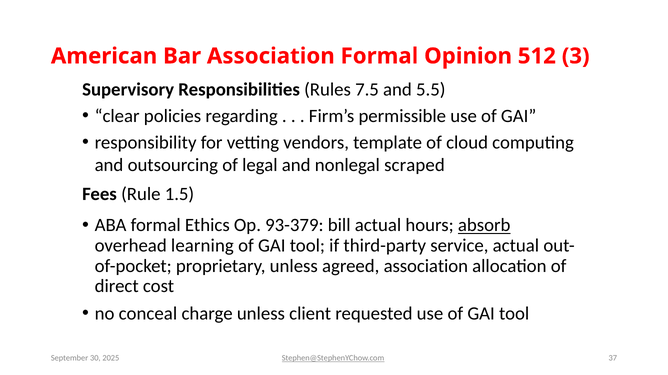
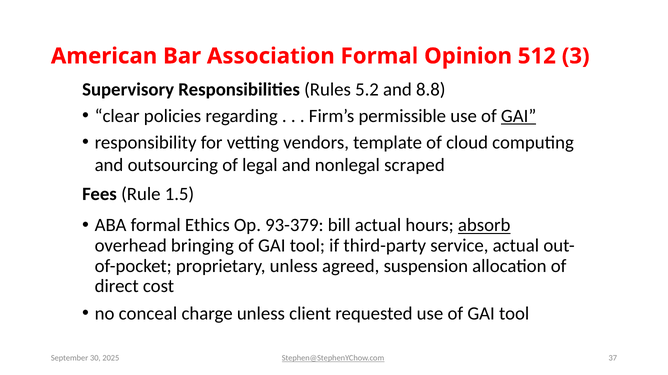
7.5: 7.5 -> 5.2
5.5: 5.5 -> 8.8
GAI at (519, 116) underline: none -> present
learning: learning -> bringing
agreed association: association -> suspension
